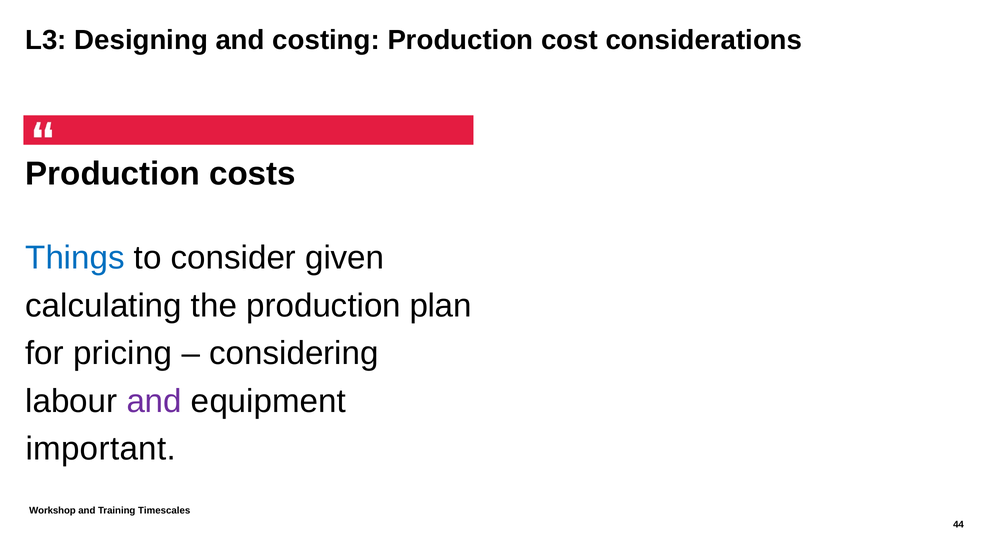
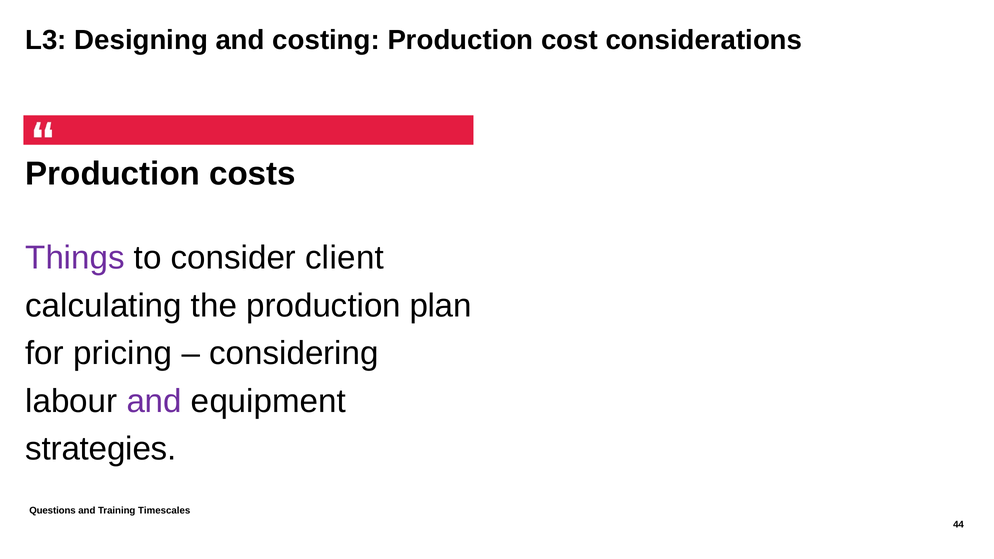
Things colour: blue -> purple
given: given -> client
important: important -> strategies
Workshop: Workshop -> Questions
